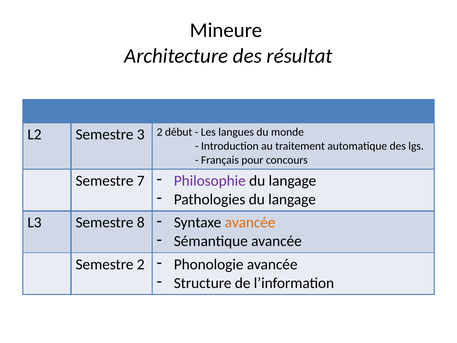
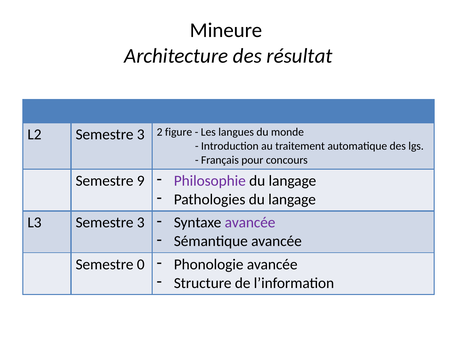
début: début -> figure
7: 7 -> 9
L3 Semestre 8: 8 -> 3
avancée at (250, 222) colour: orange -> purple
Semestre 2: 2 -> 0
